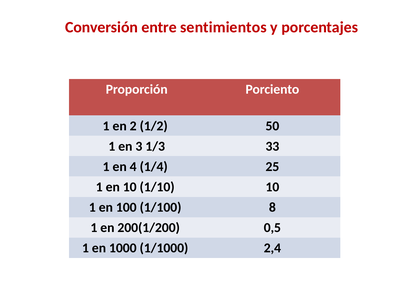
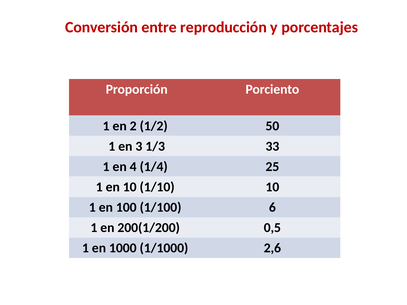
sentimientos: sentimientos -> reproducción
8: 8 -> 6
2,4: 2,4 -> 2,6
